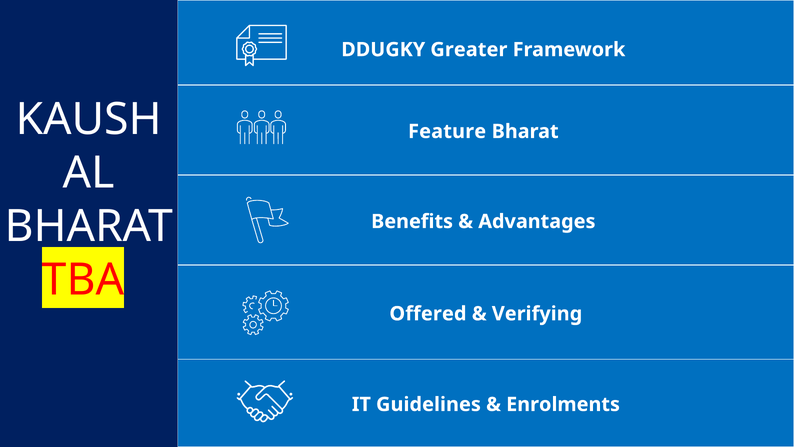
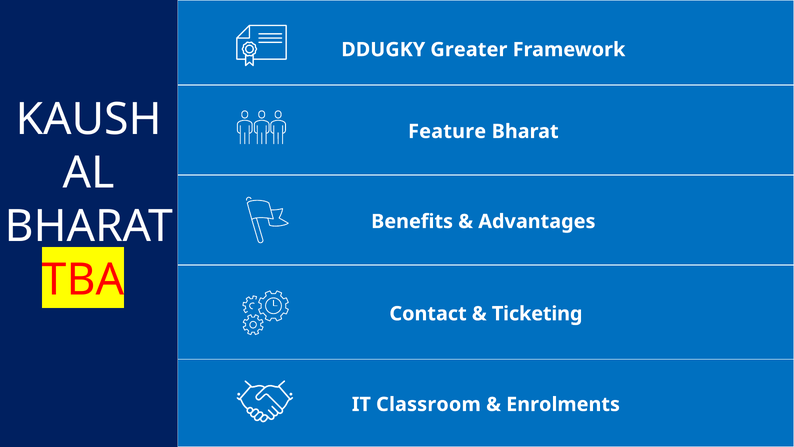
Offered: Offered -> Contact
Verifying: Verifying -> Ticketing
Guidelines: Guidelines -> Classroom
